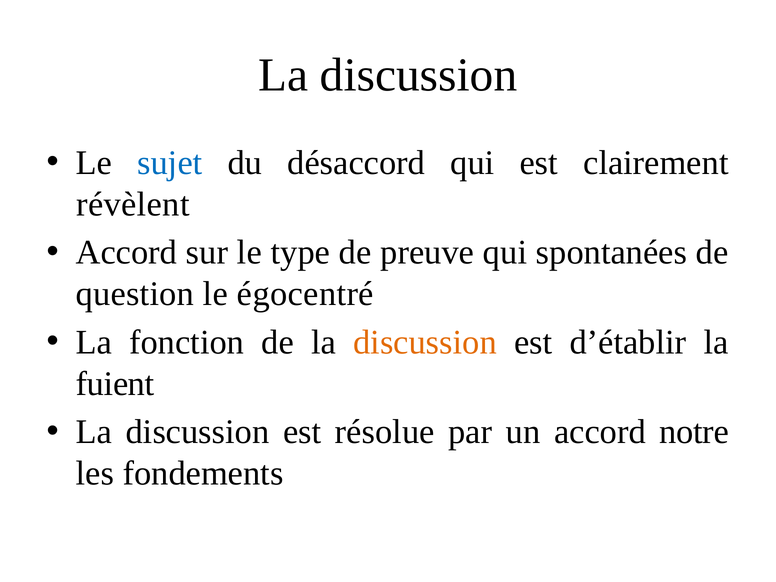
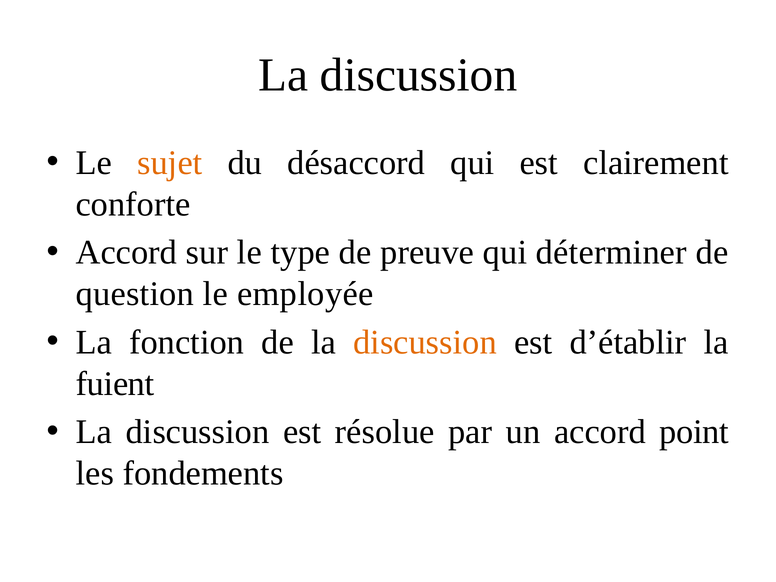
sujet colour: blue -> orange
révèlent: révèlent -> conforte
spontanées: spontanées -> déterminer
égocentré: égocentré -> employée
notre: notre -> point
